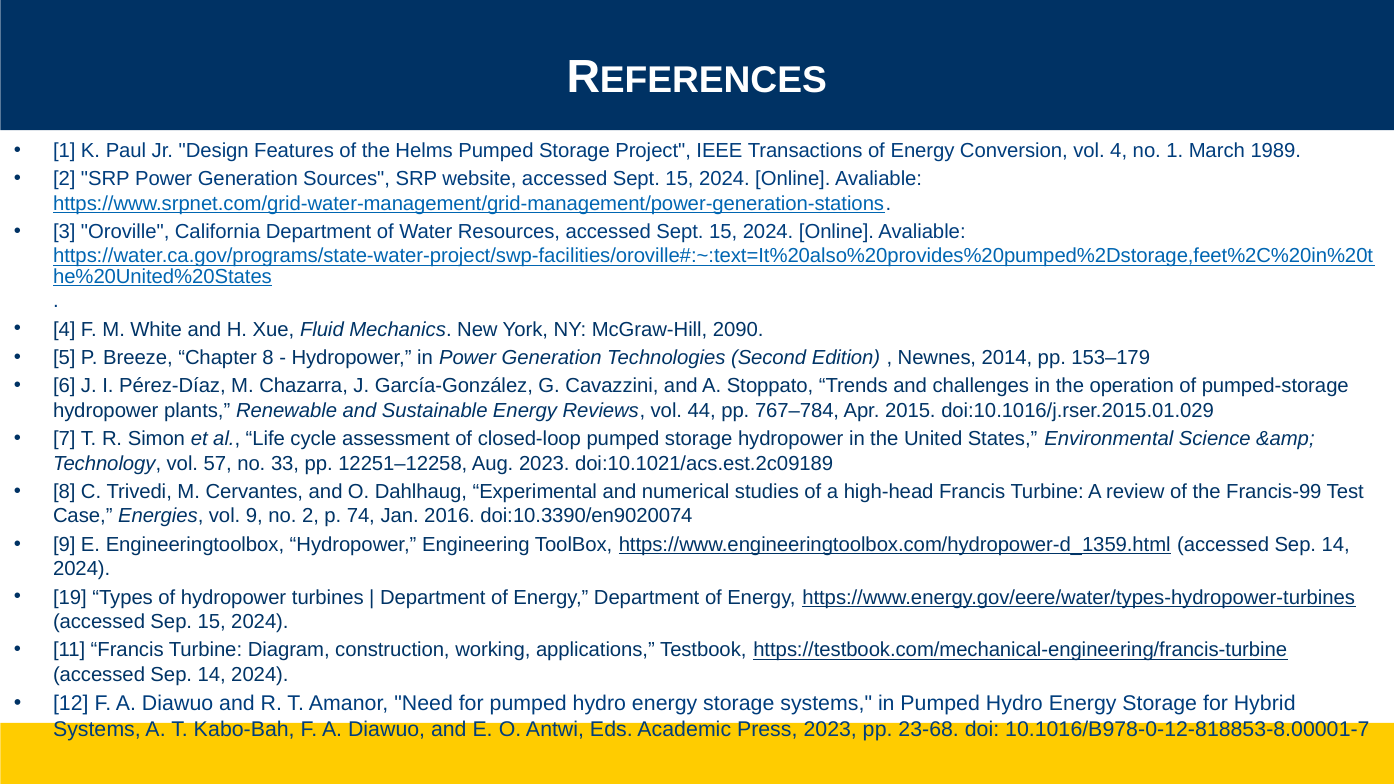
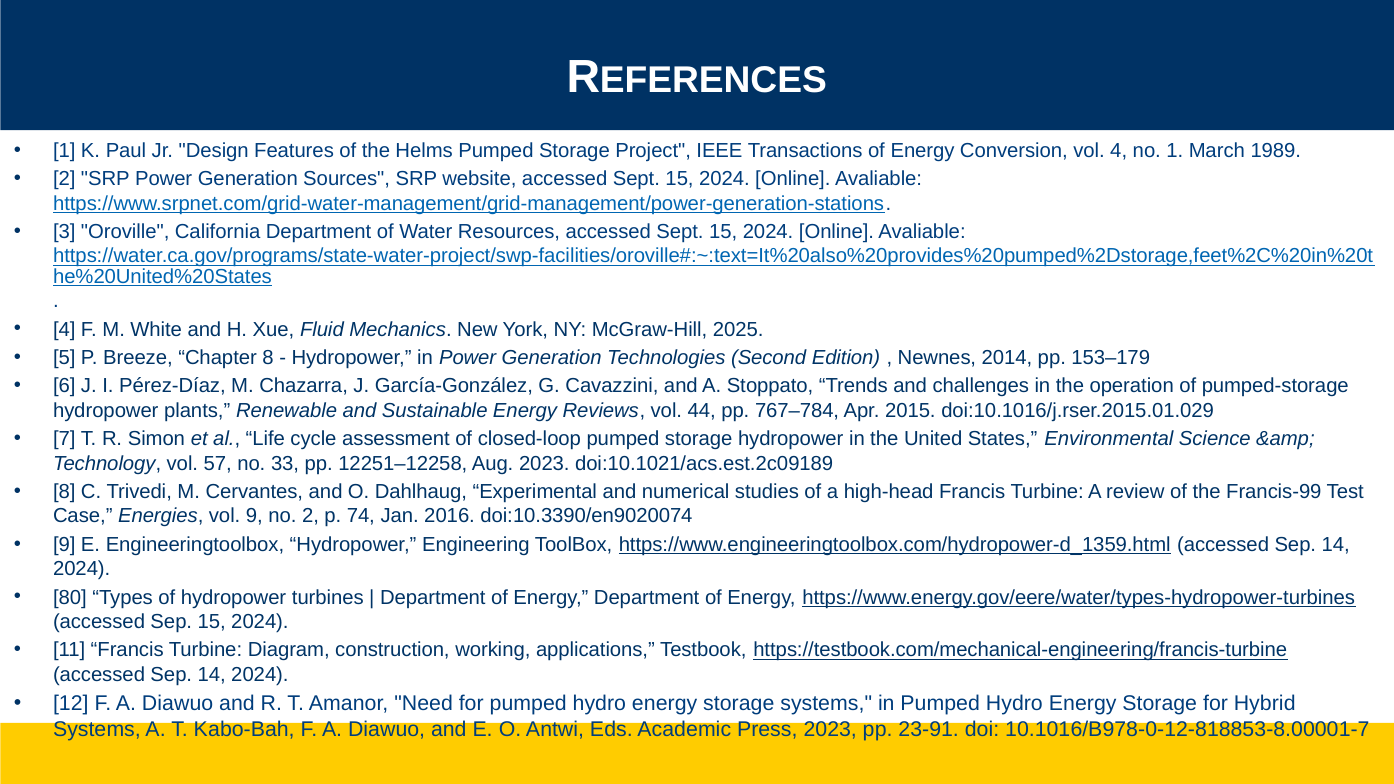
2090: 2090 -> 2025
19: 19 -> 80
23-68: 23-68 -> 23-91
